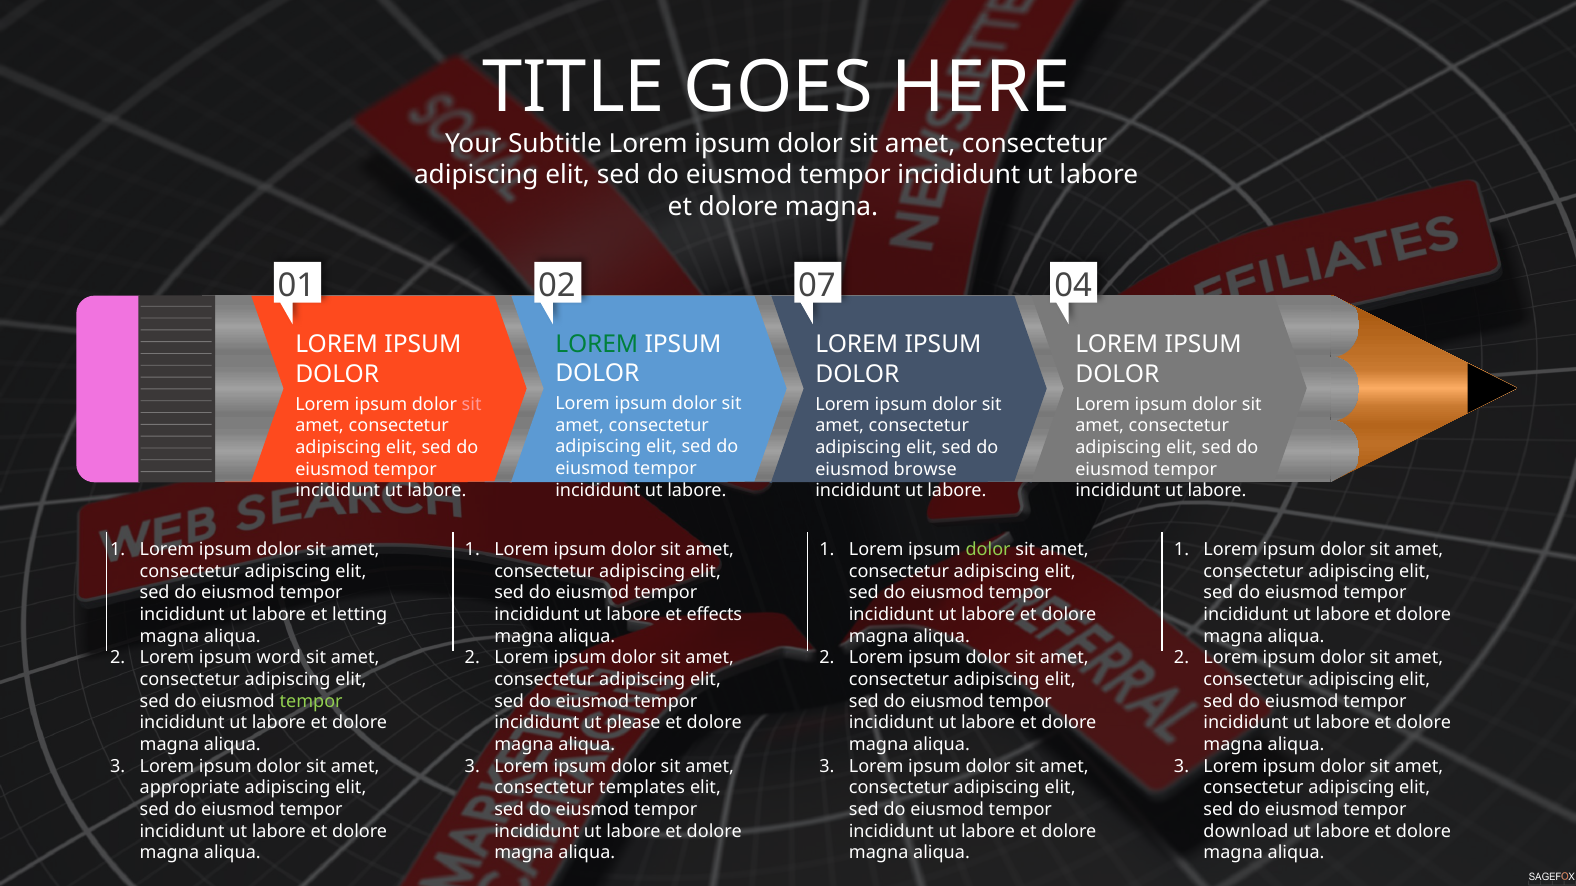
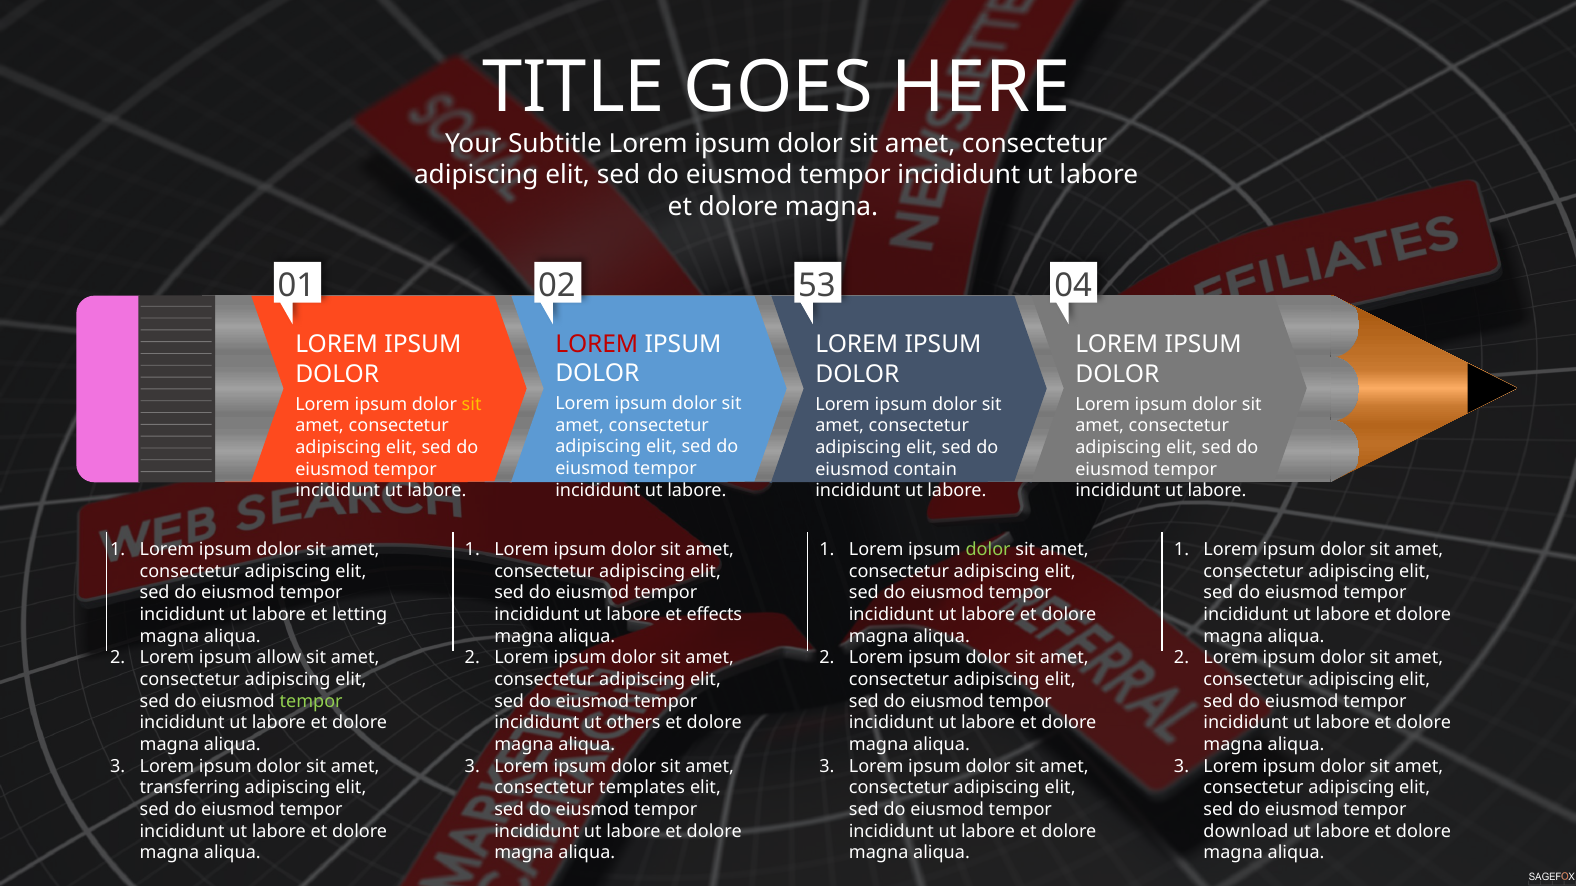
07: 07 -> 53
LOREM at (597, 344) colour: green -> red
sit at (472, 404) colour: pink -> yellow
browse: browse -> contain
word: word -> allow
please: please -> others
appropriate: appropriate -> transferring
